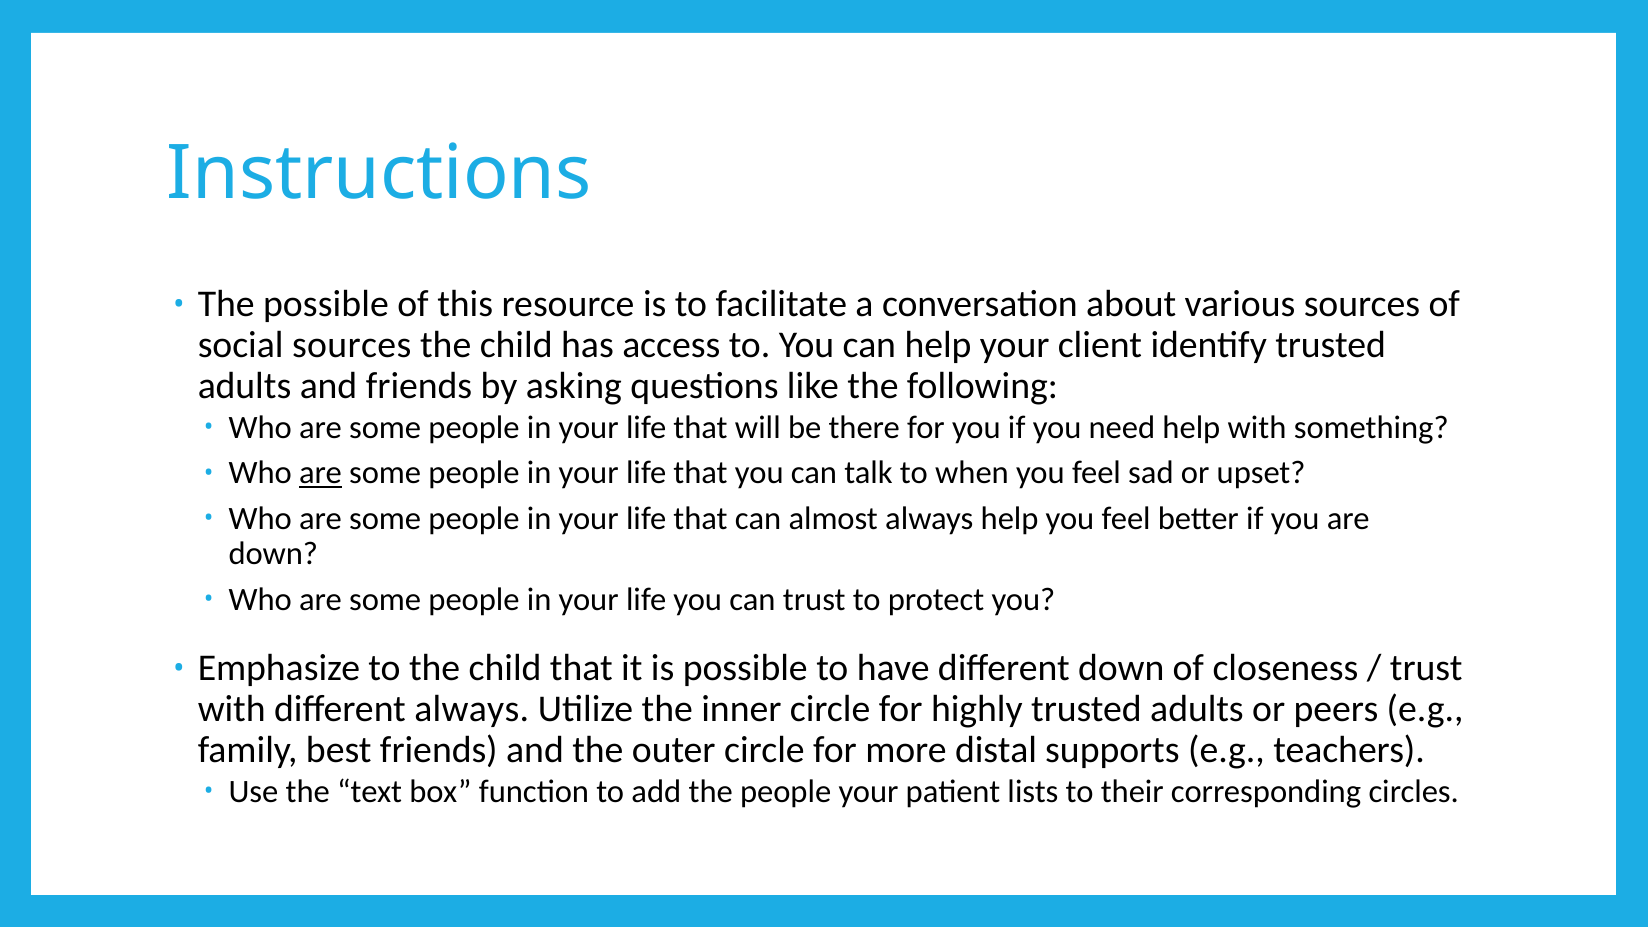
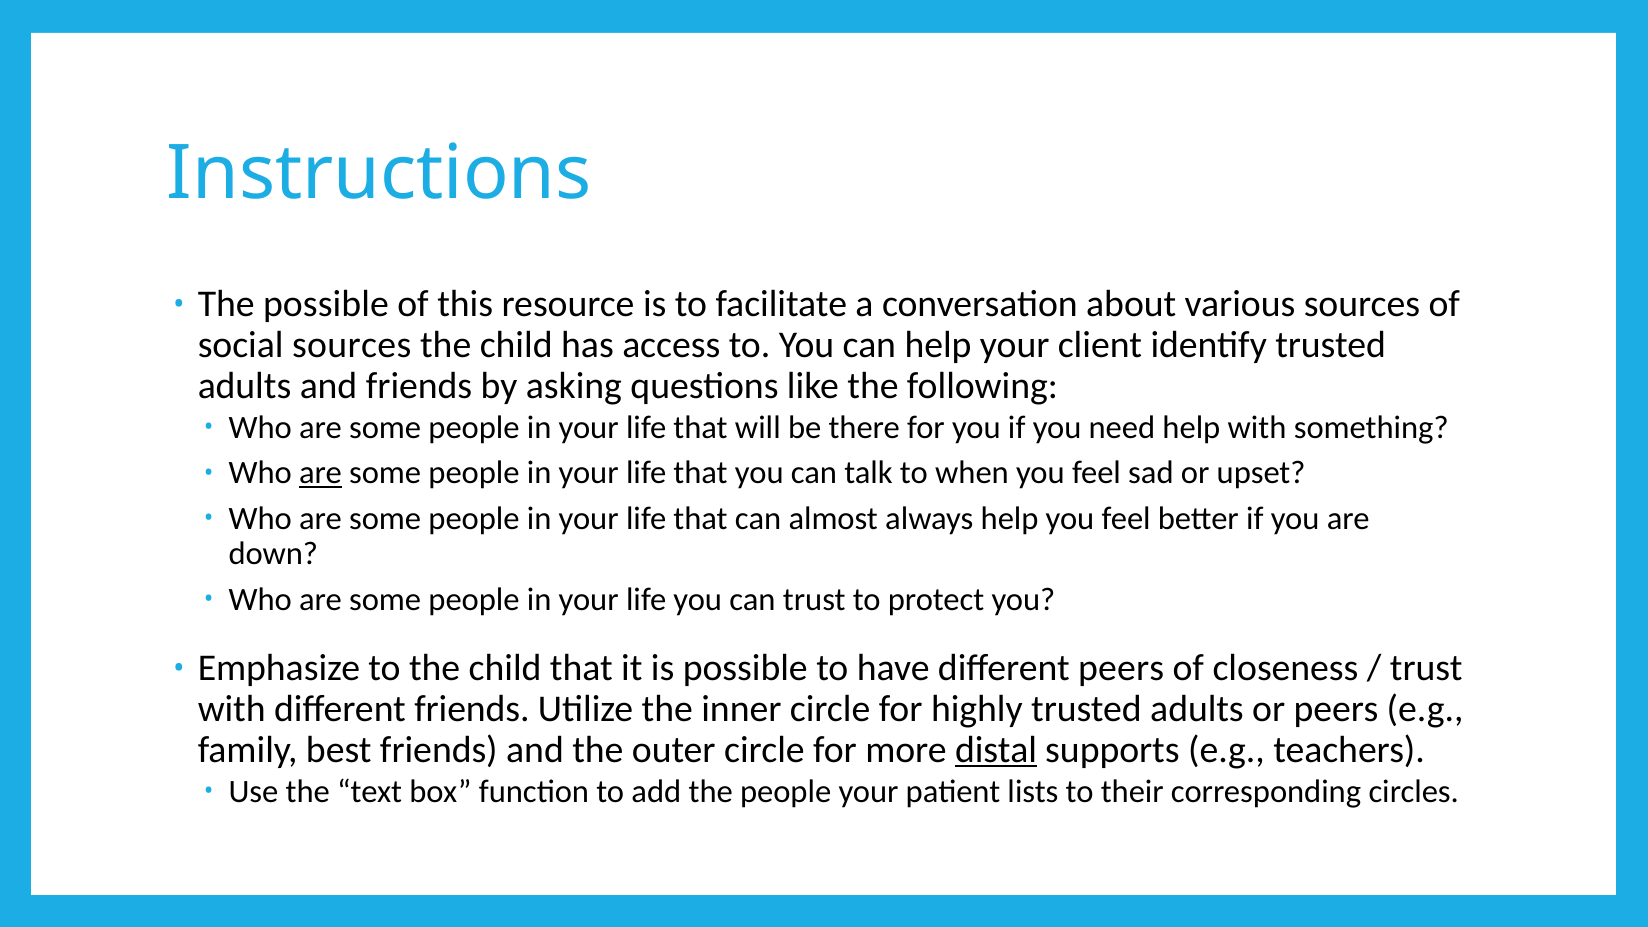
different down: down -> peers
different always: always -> friends
distal underline: none -> present
